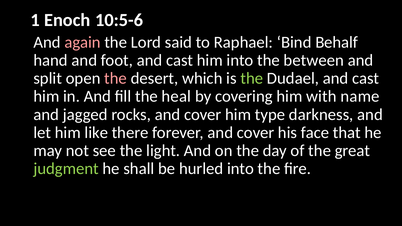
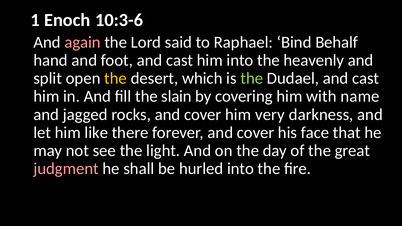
10:5-6: 10:5-6 -> 10:3-6
between: between -> heavenly
the at (116, 78) colour: pink -> yellow
heal: heal -> slain
type: type -> very
judgment colour: light green -> pink
